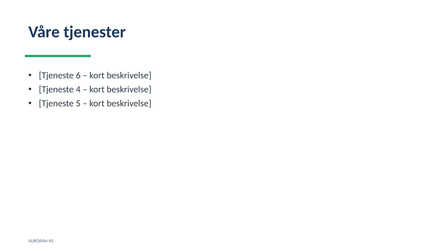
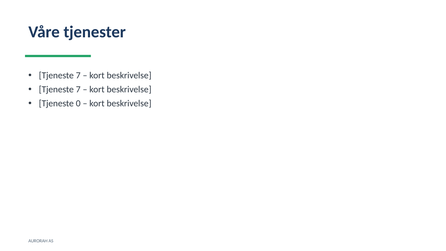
6 at (78, 76): 6 -> 7
4 at (78, 89): 4 -> 7
5: 5 -> 0
